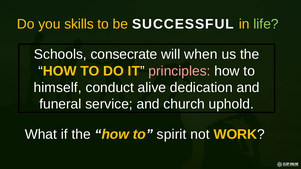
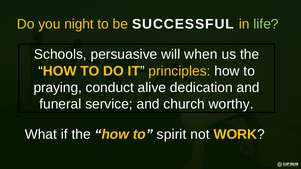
skills: skills -> night
consecrate: consecrate -> persuasive
principles colour: pink -> yellow
himself: himself -> praying
uphold: uphold -> worthy
